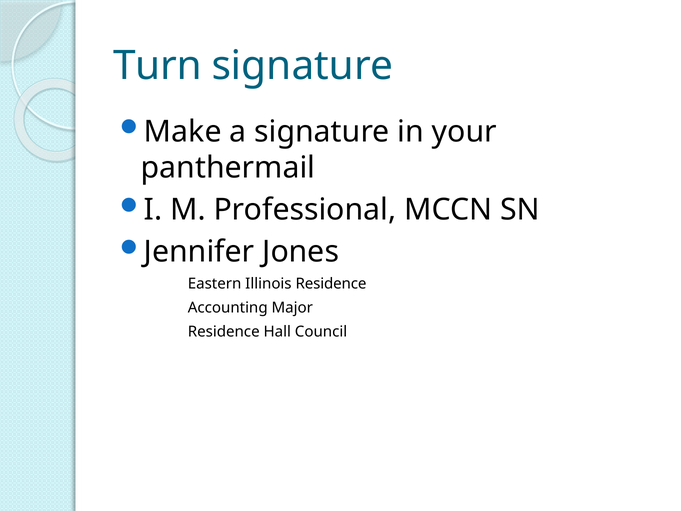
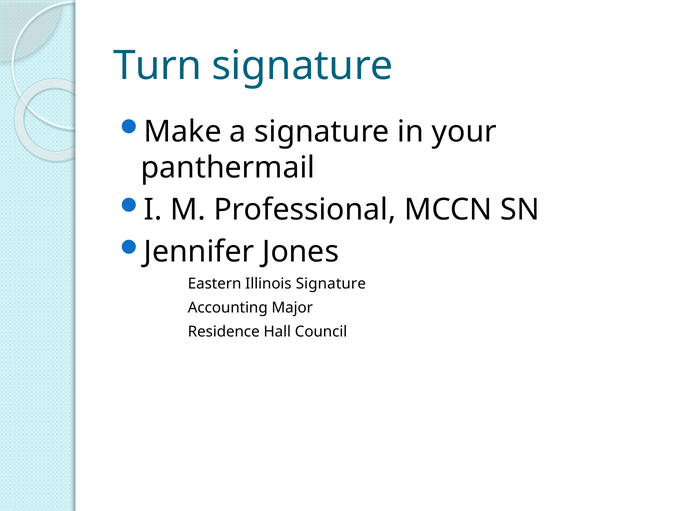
Illinois Residence: Residence -> Signature
